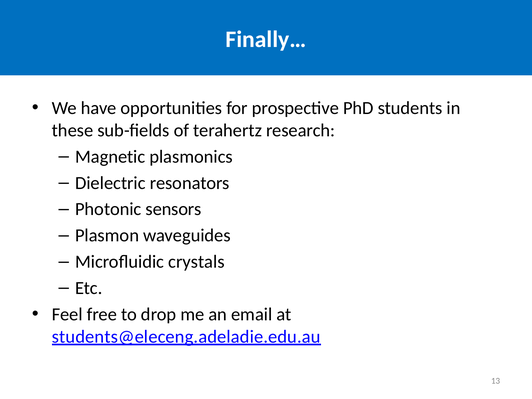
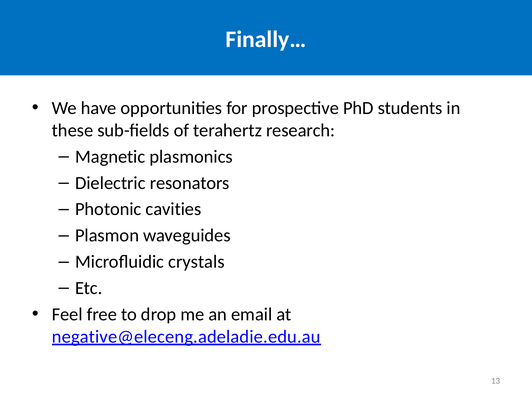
sensors: sensors -> cavities
students@eleceng.adeladie.edu.au: students@eleceng.adeladie.edu.au -> negative@eleceng.adeladie.edu.au
